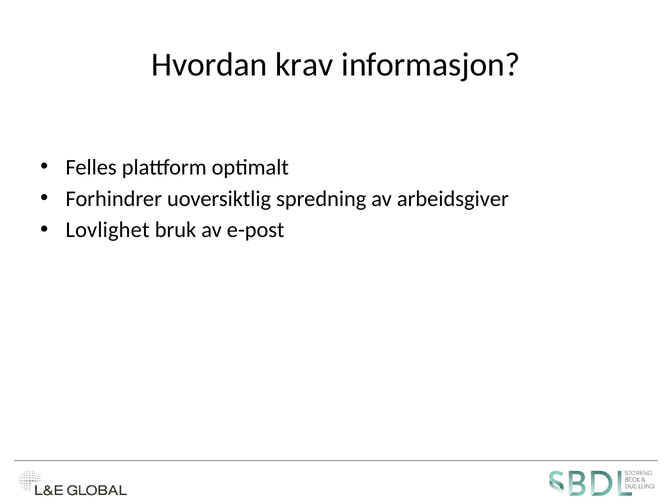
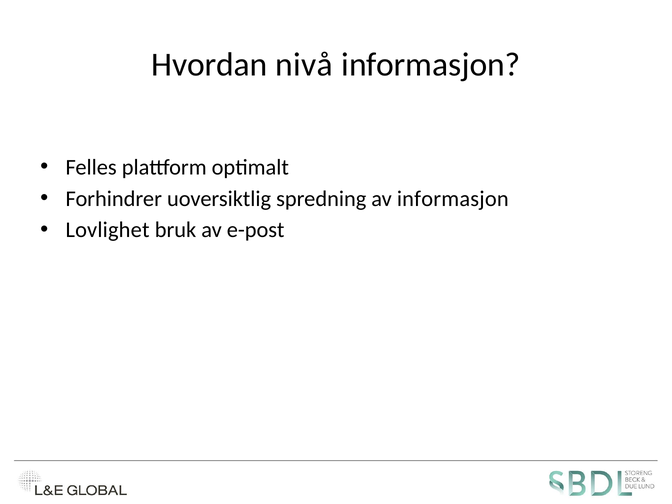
krav: krav -> nivå
av arbeidsgiver: arbeidsgiver -> informasjon
